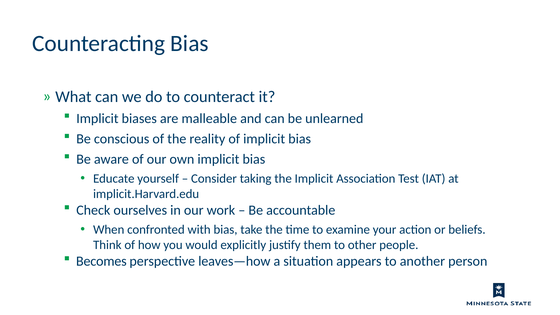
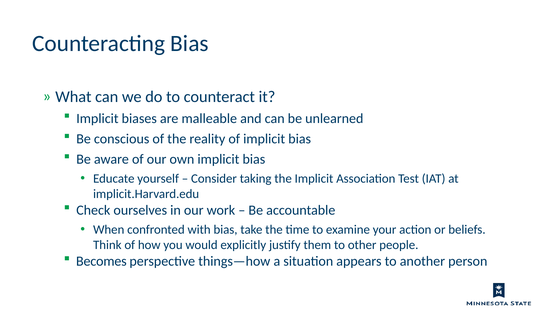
leaves—how: leaves—how -> things—how
